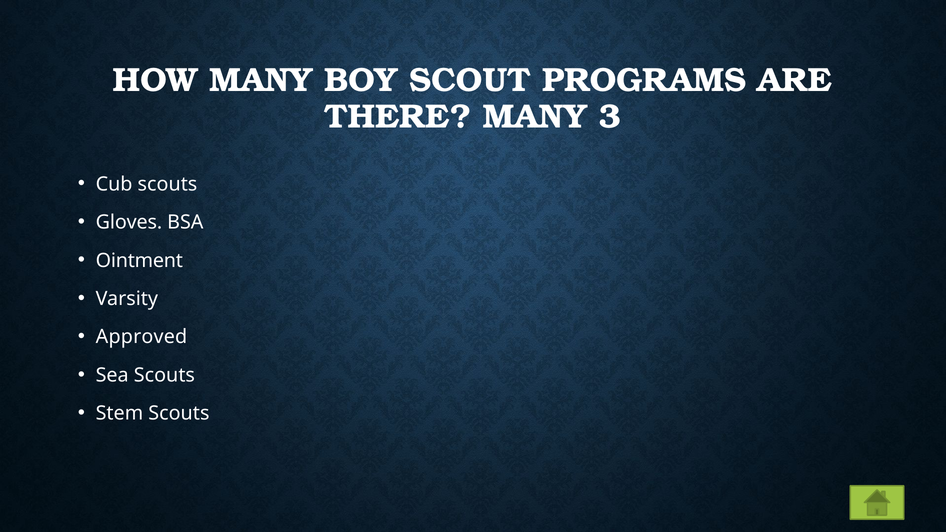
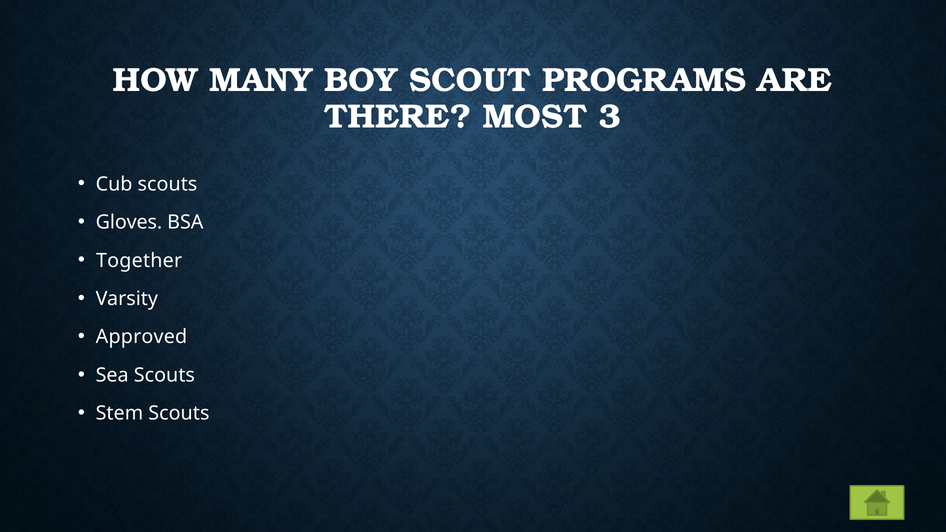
THERE MANY: MANY -> MOST
Ointment: Ointment -> Together
